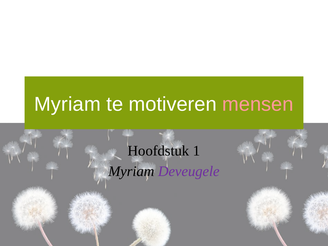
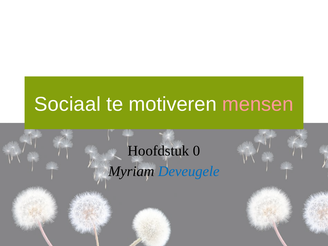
Myriam at (67, 104): Myriam -> Sociaal
1: 1 -> 0
Deveugele colour: purple -> blue
